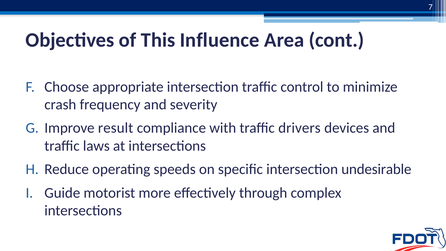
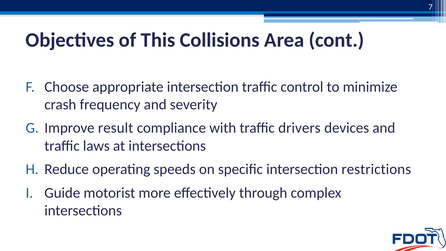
Influence: Influence -> Collisions
undesirable: undesirable -> restrictions
